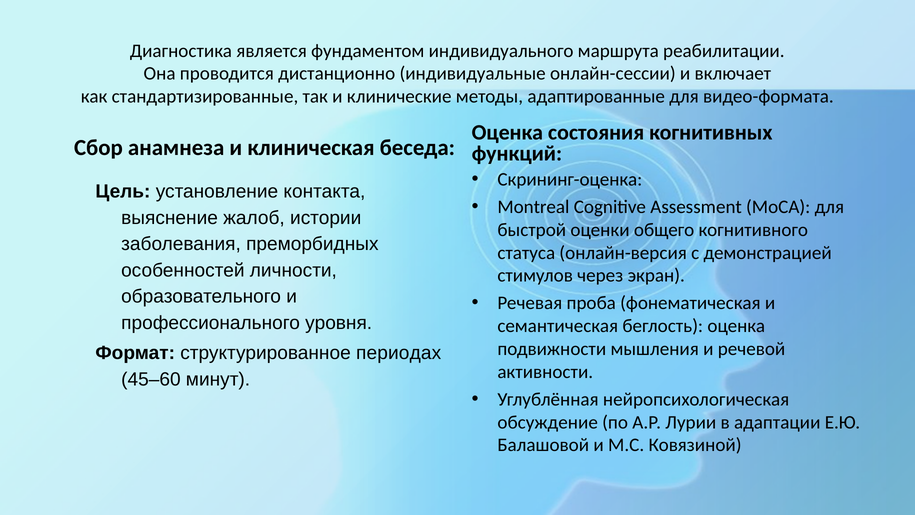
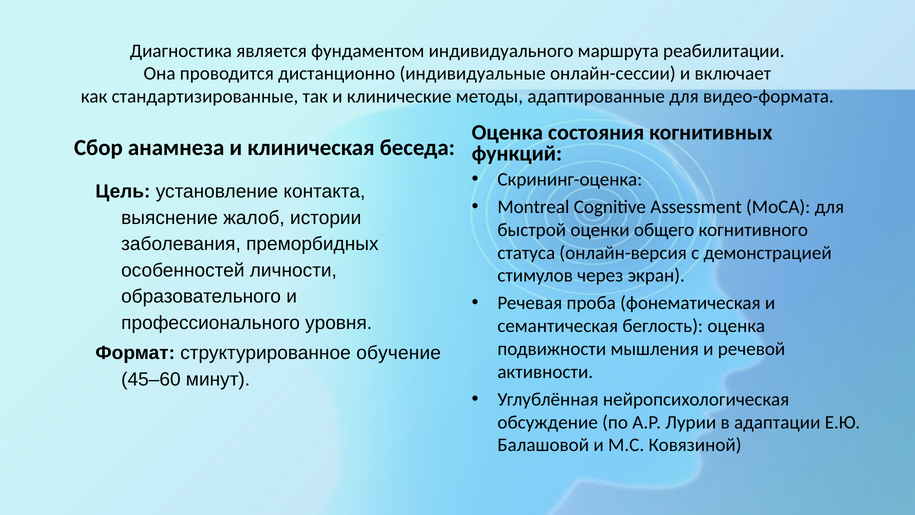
периодах: периодах -> обучение
